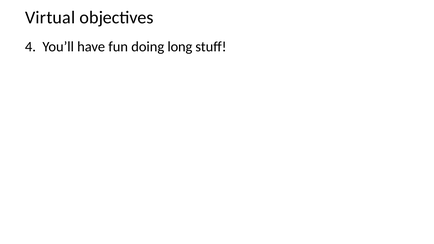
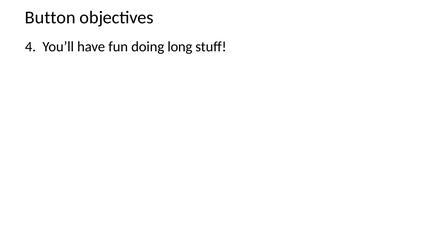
Virtual: Virtual -> Button
